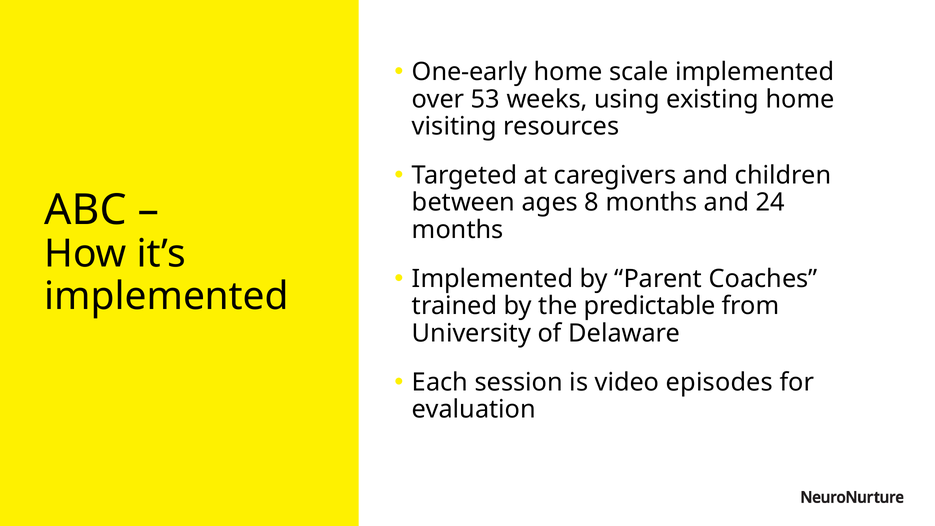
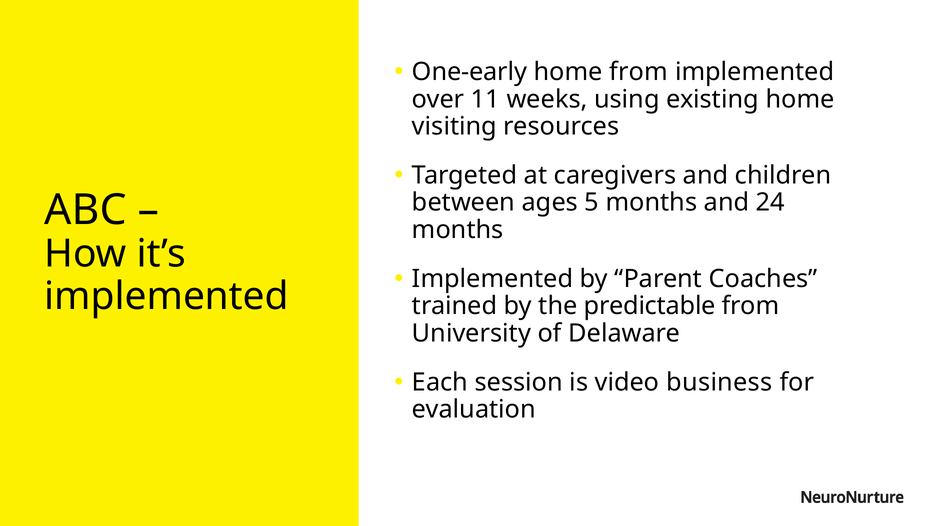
home scale: scale -> from
53: 53 -> 11
8: 8 -> 5
episodes: episodes -> business
